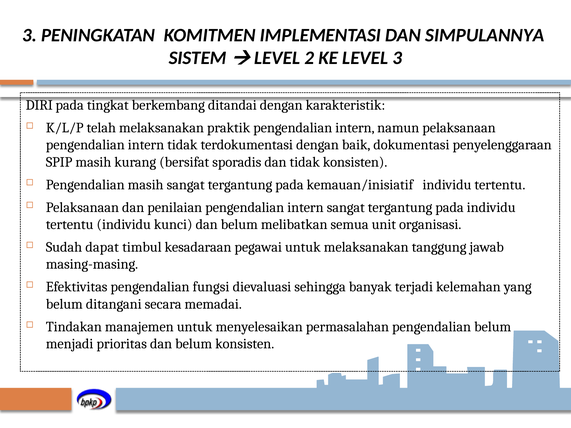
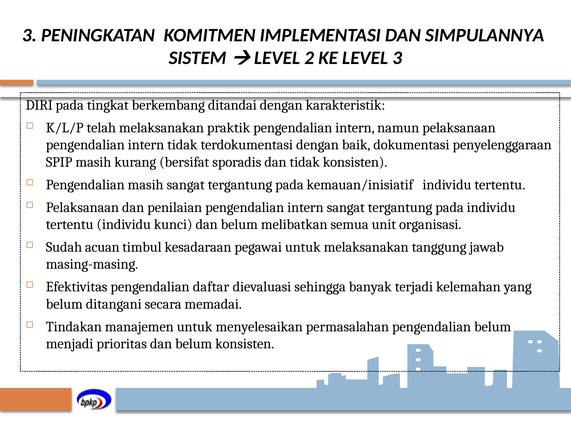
dapat: dapat -> acuan
fungsi: fungsi -> daftar
